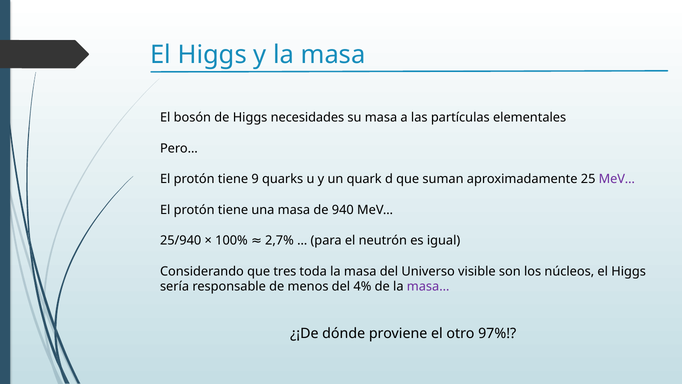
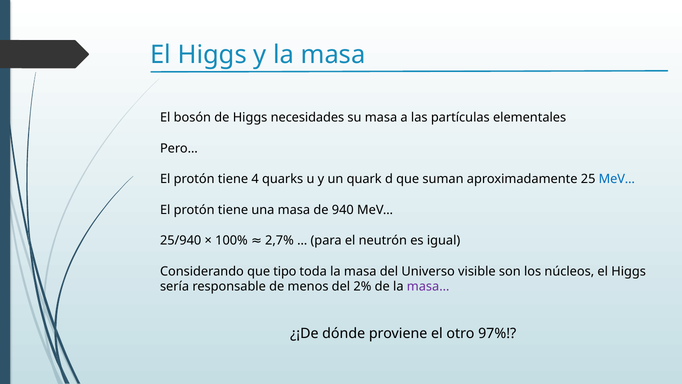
9: 9 -> 4
MeV… at (617, 179) colour: purple -> blue
tres: tres -> tipo
4%: 4% -> 2%
